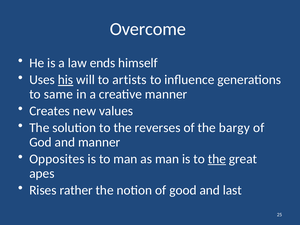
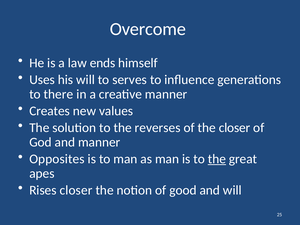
his underline: present -> none
artists: artists -> serves
same: same -> there
the bargy: bargy -> closer
Rises rather: rather -> closer
and last: last -> will
